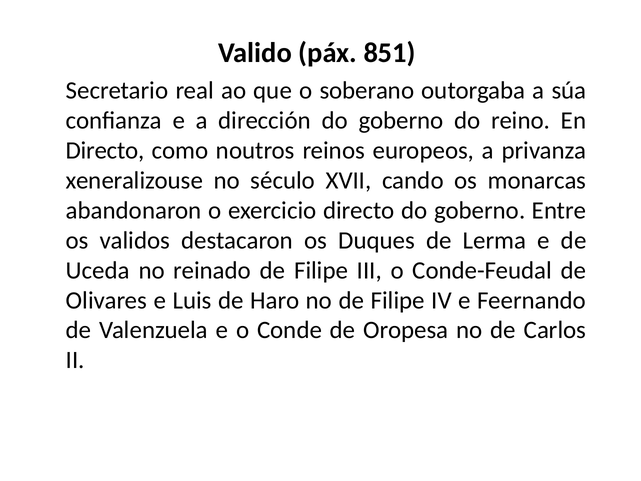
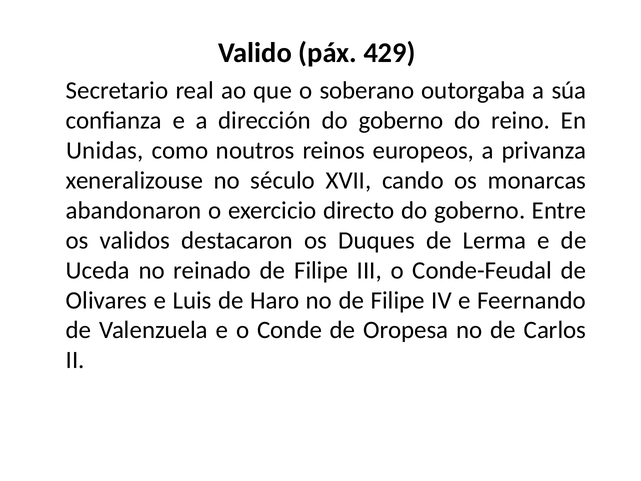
851: 851 -> 429
Directo at (105, 151): Directo -> Unidas
